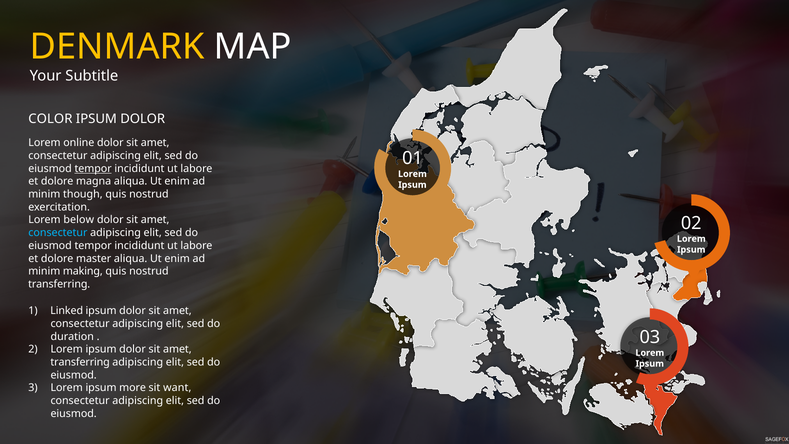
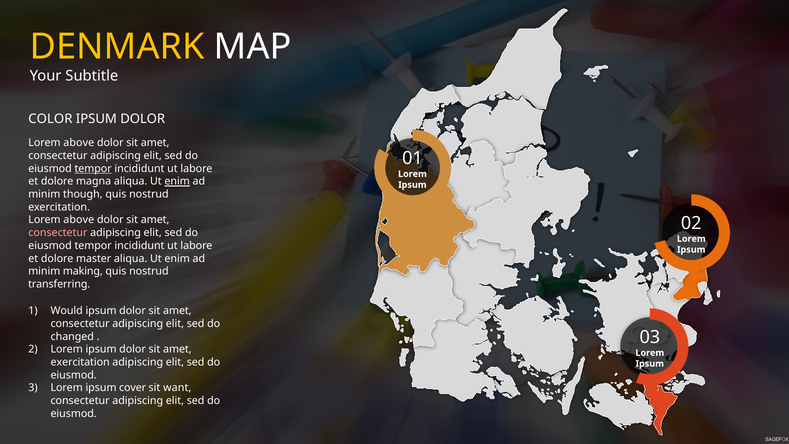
online at (79, 143): online -> above
enim at (177, 181) underline: none -> present
below at (79, 220): below -> above
consectetur at (58, 233) colour: light blue -> pink
Linked: Linked -> Would
duration: duration -> changed
transferring at (80, 362): transferring -> exercitation
more: more -> cover
